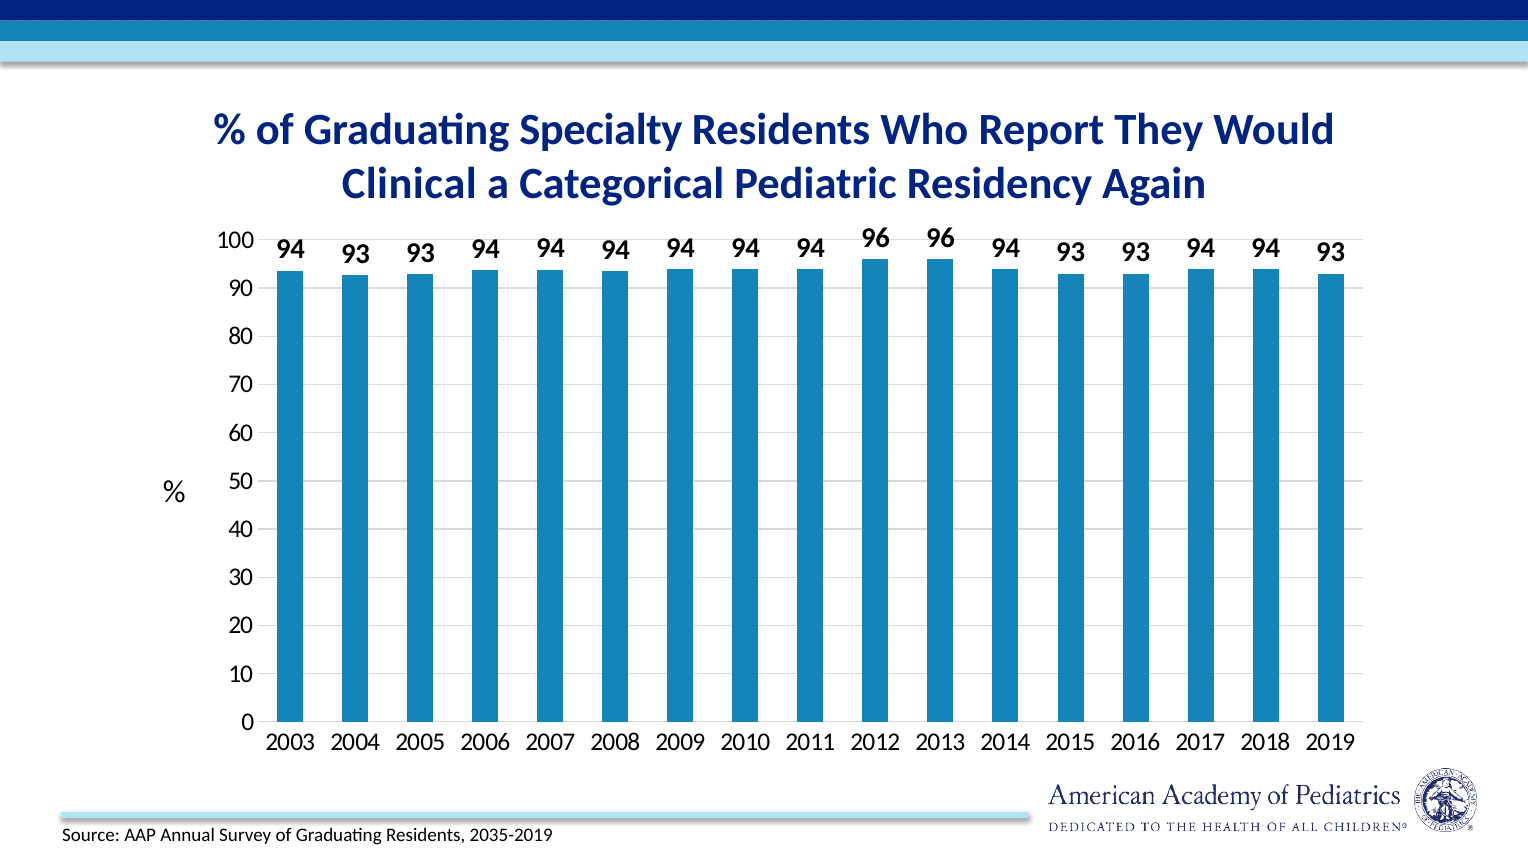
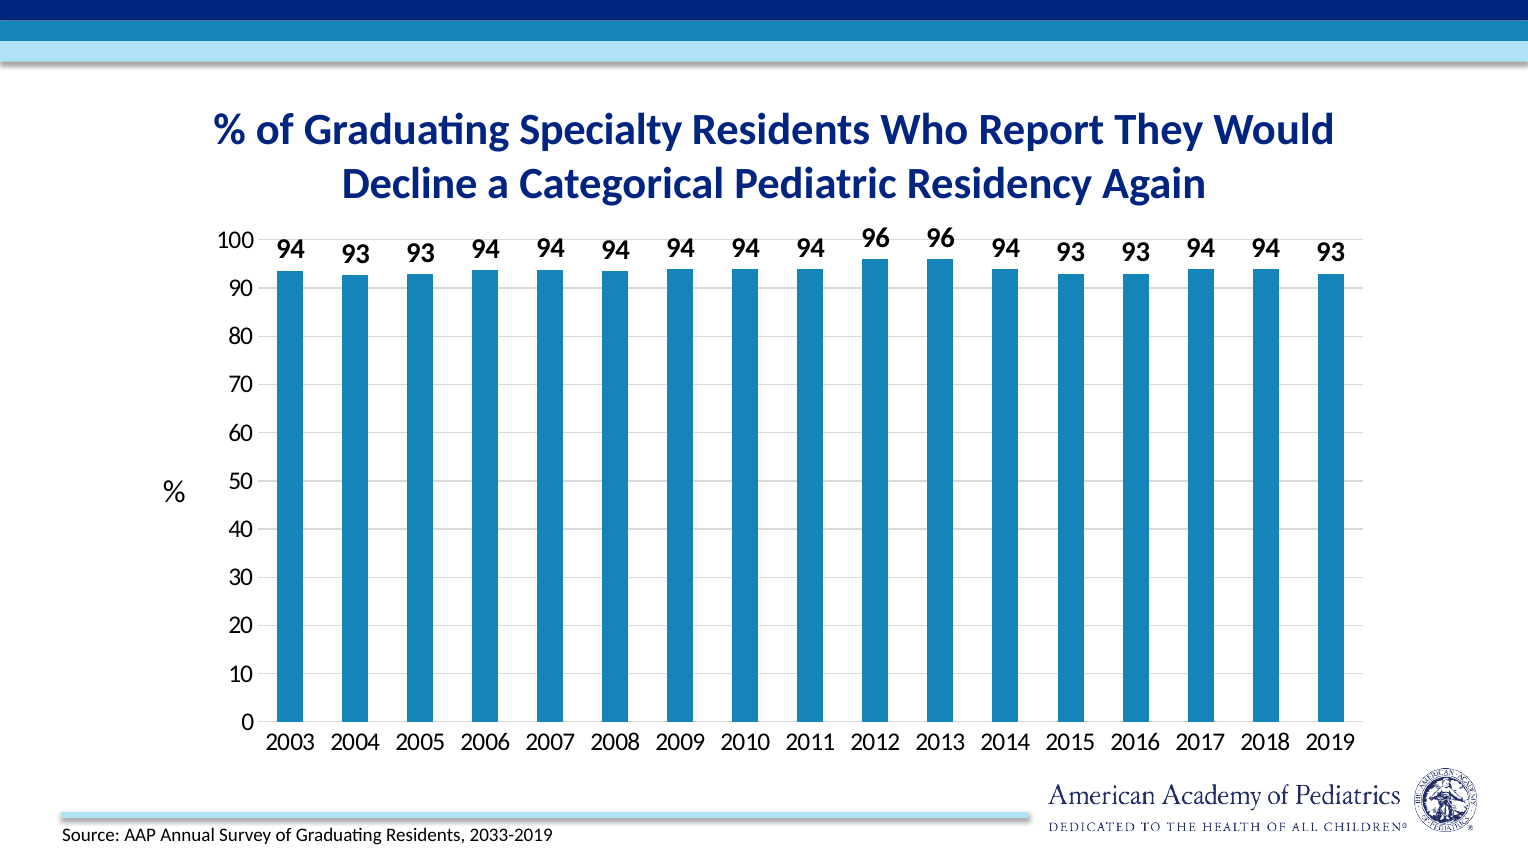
Clinical: Clinical -> Decline
2035-2019: 2035-2019 -> 2033-2019
